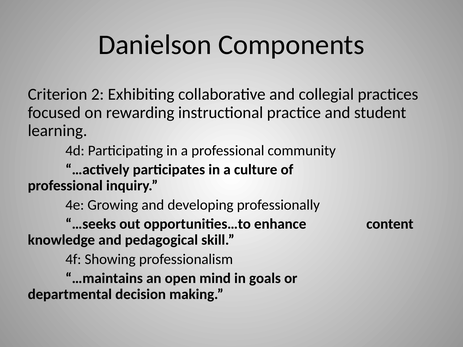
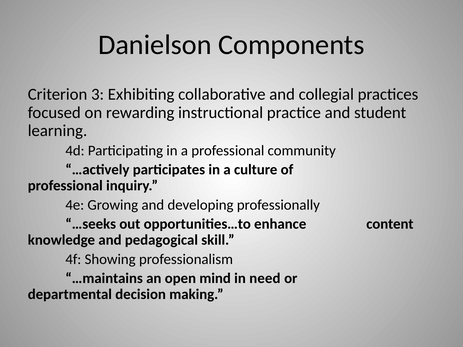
2: 2 -> 3
goals: goals -> need
